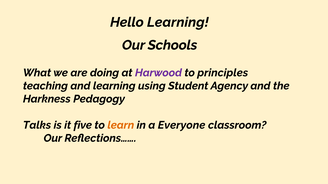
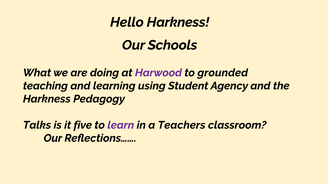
Hello Learning: Learning -> Harkness
principles: principles -> grounded
learn colour: orange -> purple
Everyone: Everyone -> Teachers
